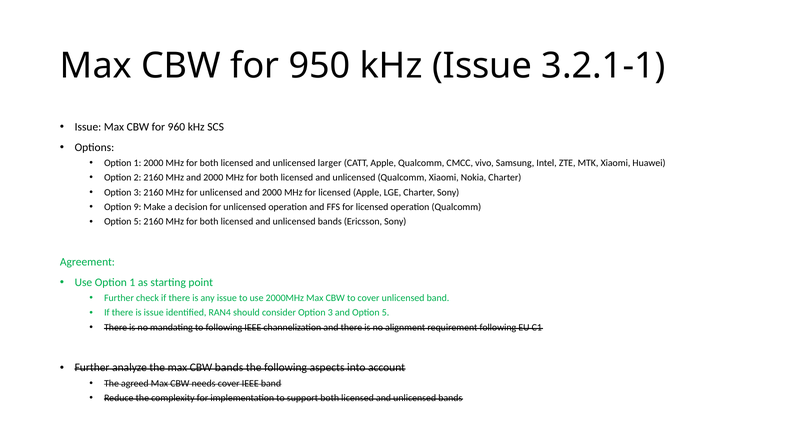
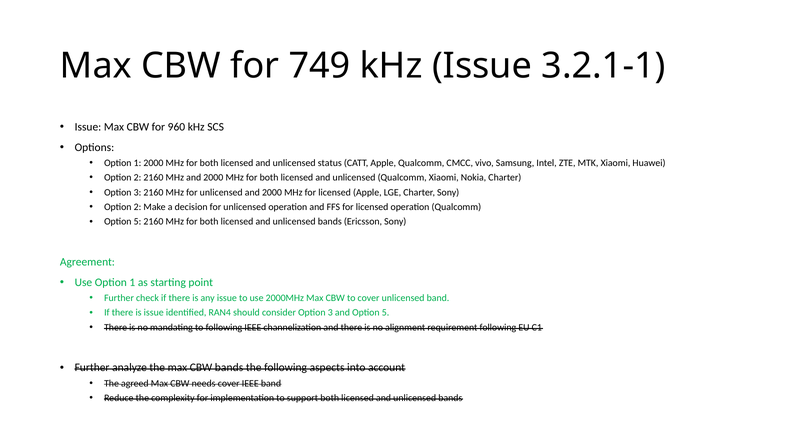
950: 950 -> 749
larger: larger -> status
9 at (137, 207): 9 -> 2
